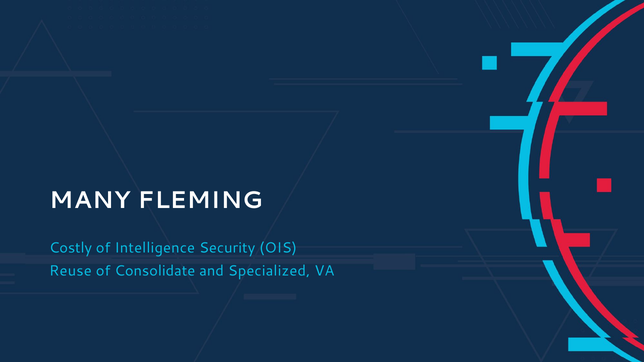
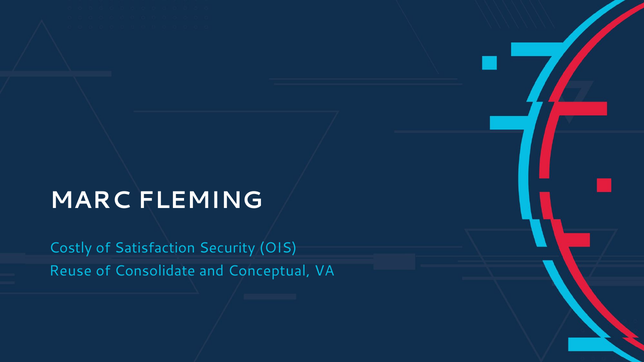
MANY: MANY -> MARC
Intelligence: Intelligence -> Satisfaction
Specialized: Specialized -> Conceptual
